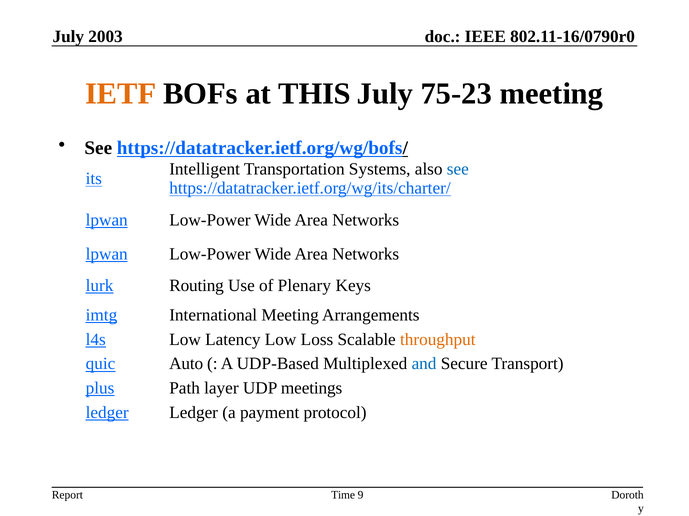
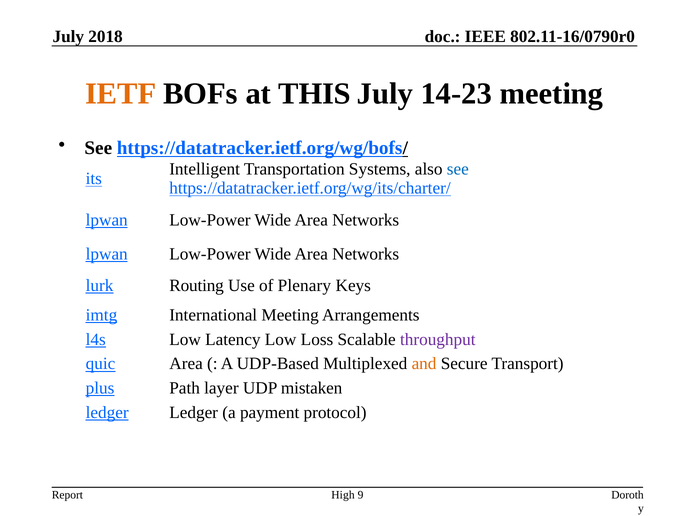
2003: 2003 -> 2018
75-23: 75-23 -> 14-23
throughput colour: orange -> purple
quic Auto: Auto -> Area
and colour: blue -> orange
meetings: meetings -> mistaken
Time: Time -> High
